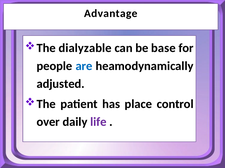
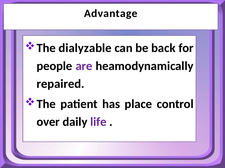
base: base -> back
are colour: blue -> purple
adjusted: adjusted -> repaired
